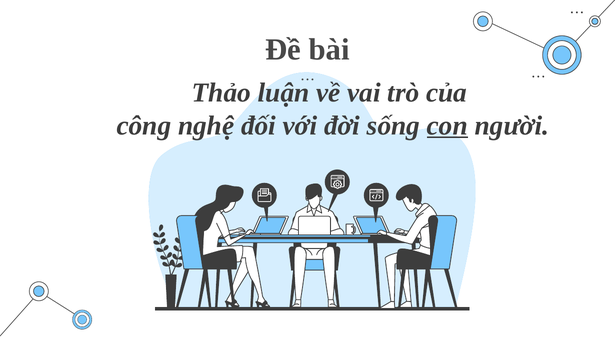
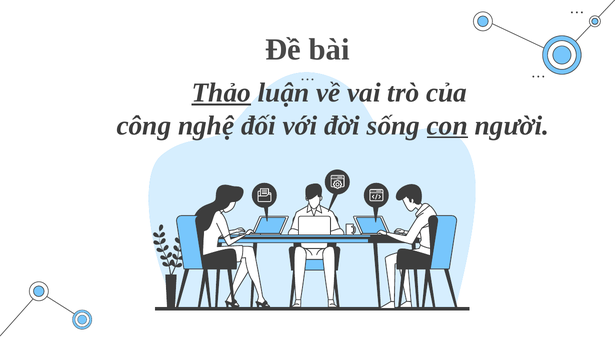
Thảo underline: none -> present
